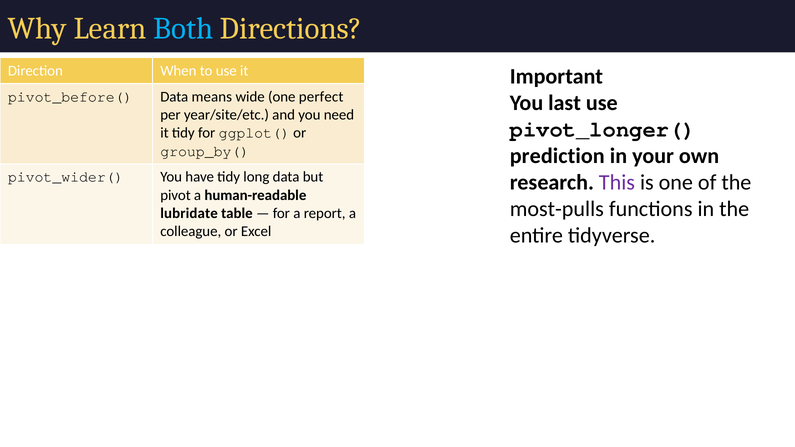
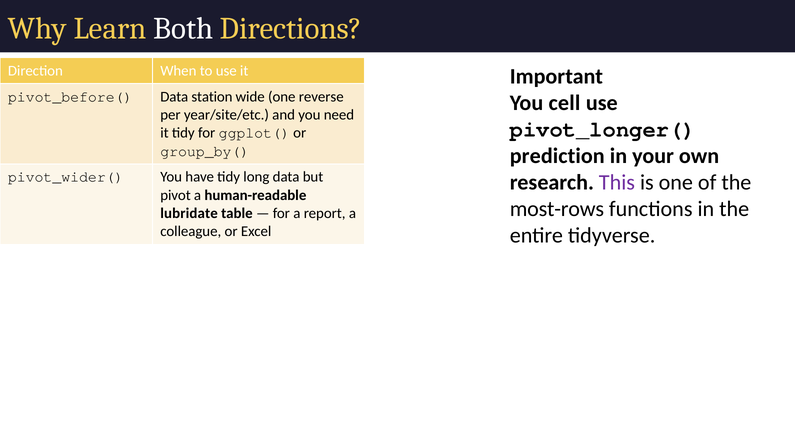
Both colour: light blue -> white
means: means -> station
perfect: perfect -> reverse
last: last -> cell
most-pulls: most-pulls -> most-rows
